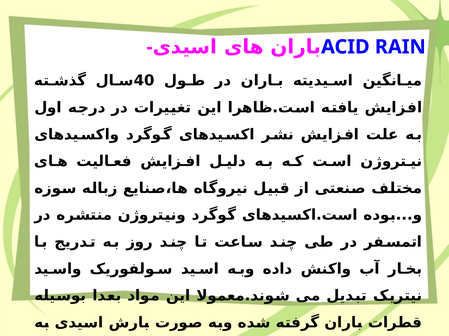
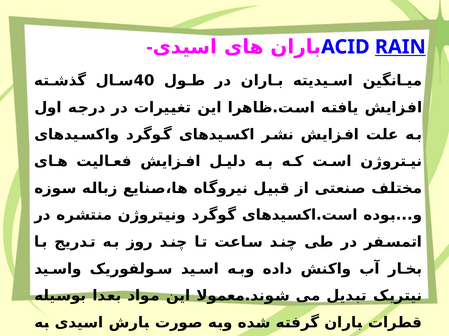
RAIN underline: none -> present
